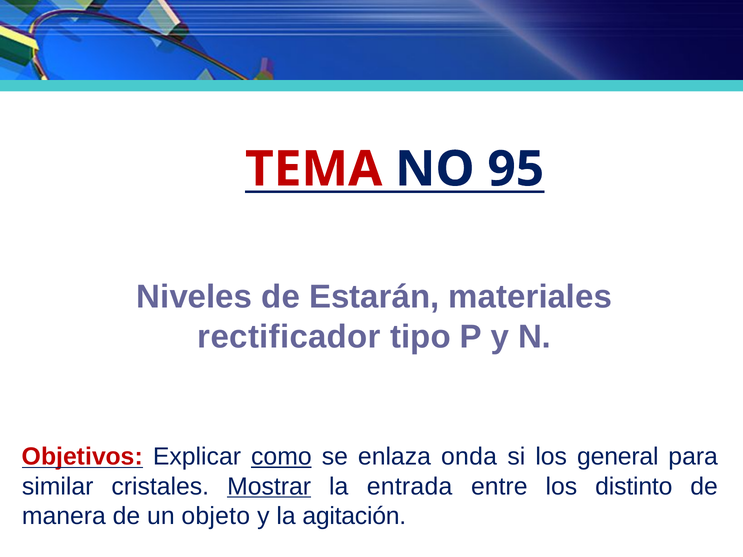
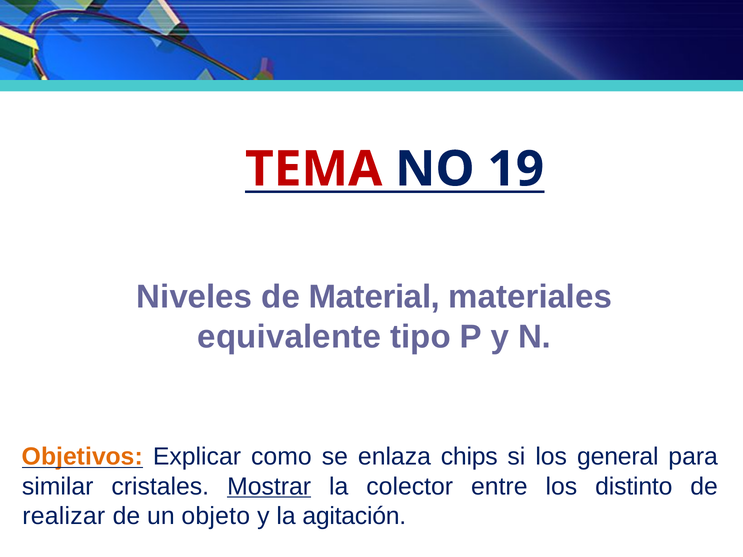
95: 95 -> 19
Estarán: Estarán -> Material
rectificador: rectificador -> equivalente
Objetivos colour: red -> orange
como underline: present -> none
onda: onda -> chips
entrada: entrada -> colector
manera: manera -> realizar
